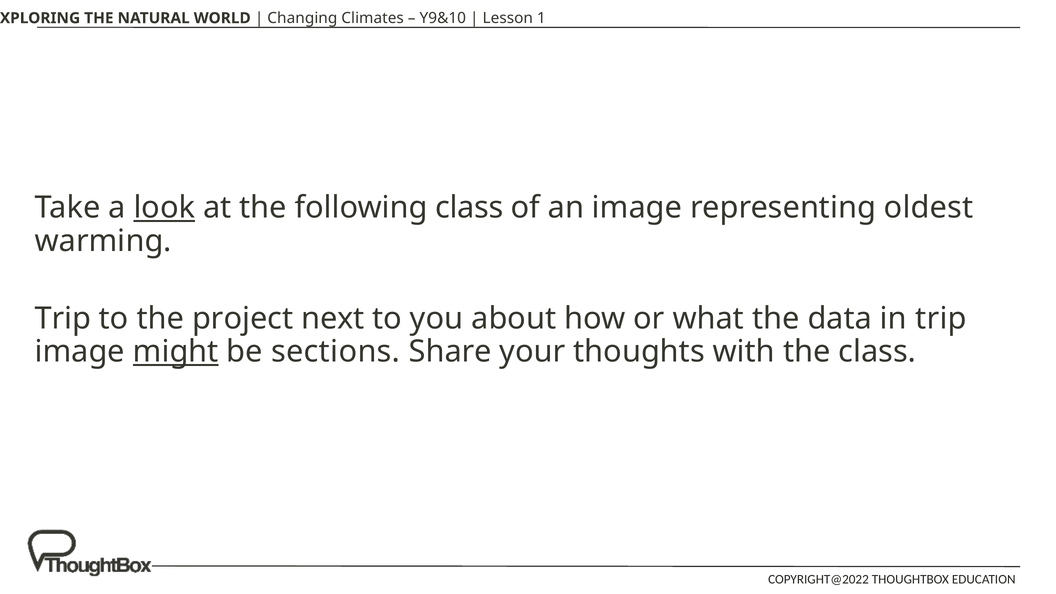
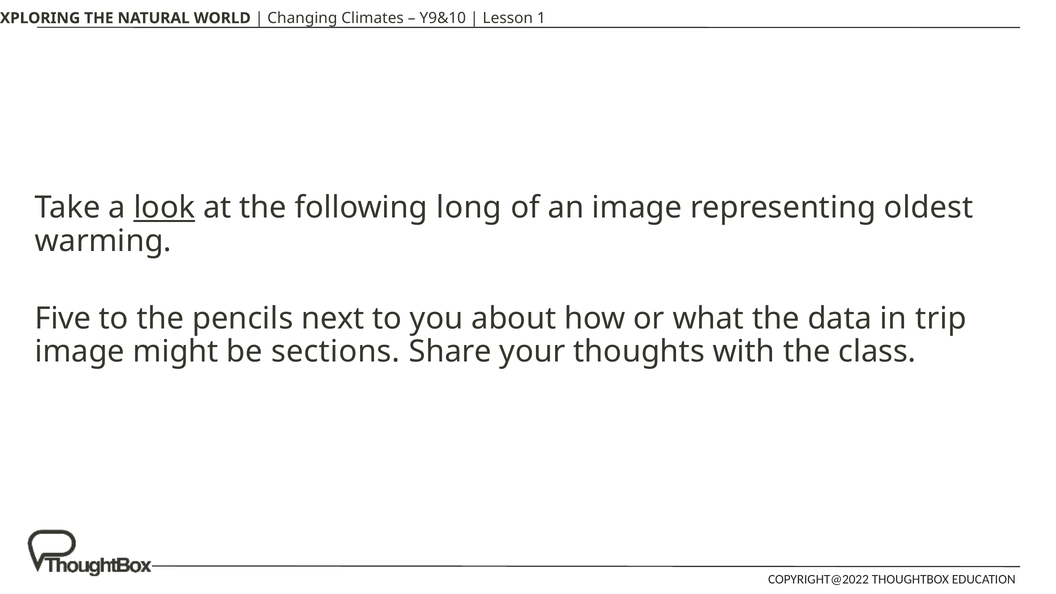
following class: class -> long
Trip at (63, 319): Trip -> Five
project: project -> pencils
might underline: present -> none
